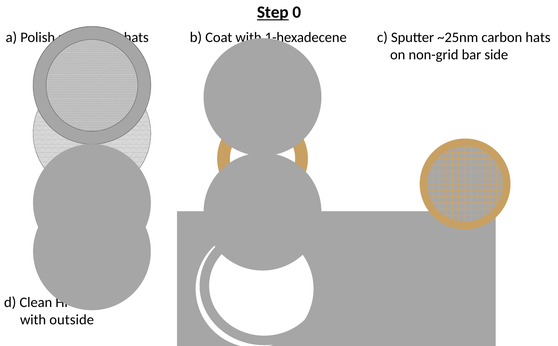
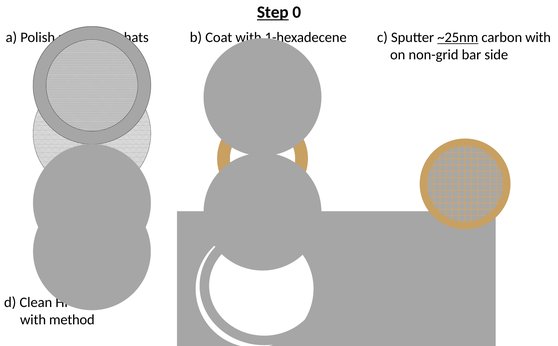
~25nm underline: none -> present
carbon hats: hats -> with
outside: outside -> method
